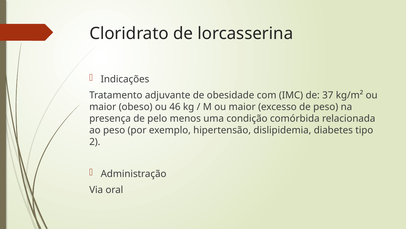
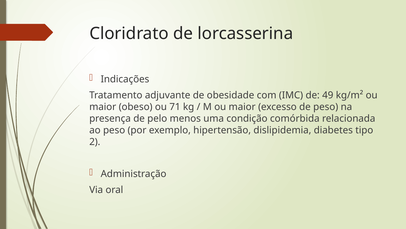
37: 37 -> 49
46: 46 -> 71
